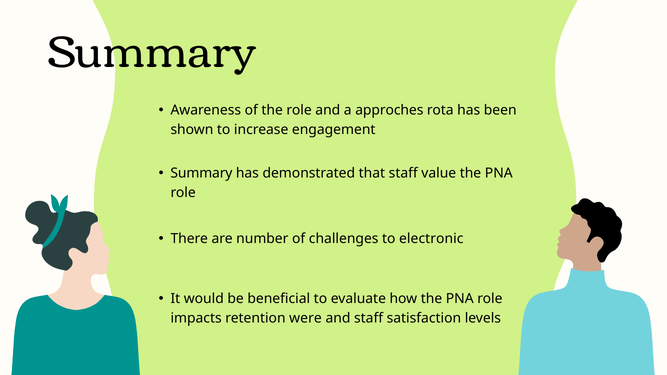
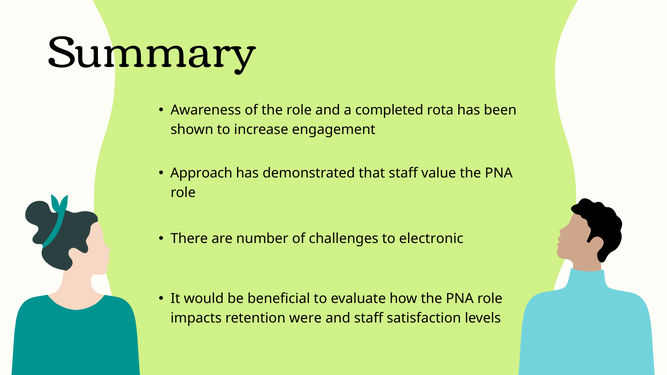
approches: approches -> completed
Summary at (201, 173): Summary -> Approach
